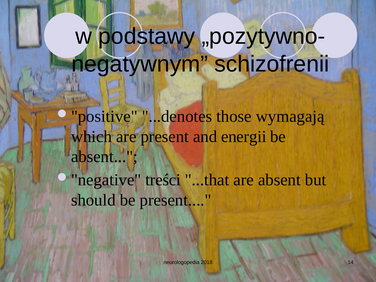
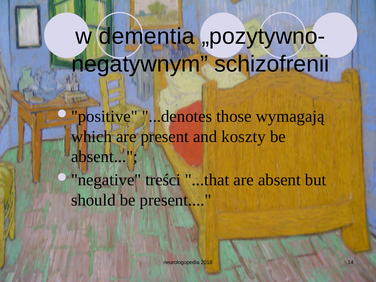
podstawy: podstawy -> dementia
energii: energii -> koszty
